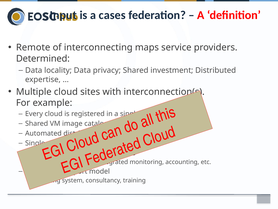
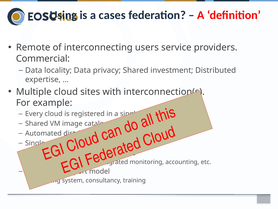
Input: Input -> Using
interconnecting maps: maps -> users
Determined: Determined -> Commercial
